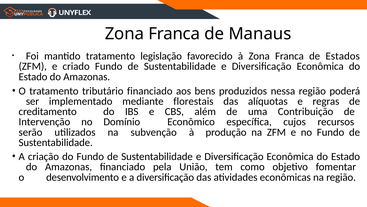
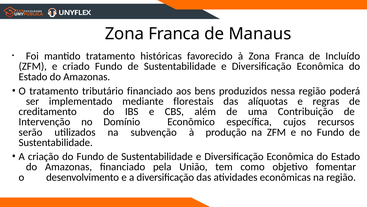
legislação: legislação -> históricas
Estados: Estados -> Incluído
